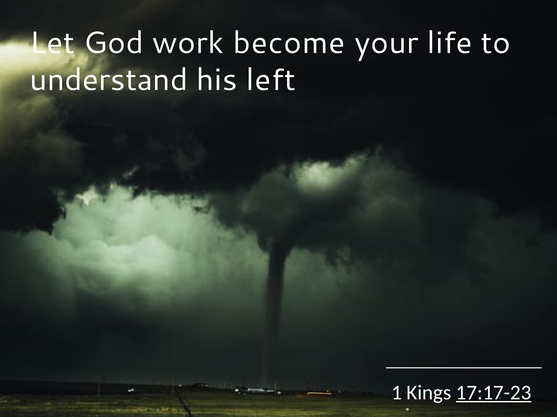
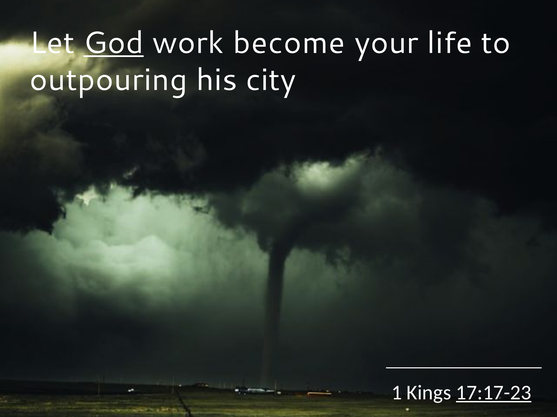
God underline: none -> present
understand: understand -> outpouring
left: left -> city
